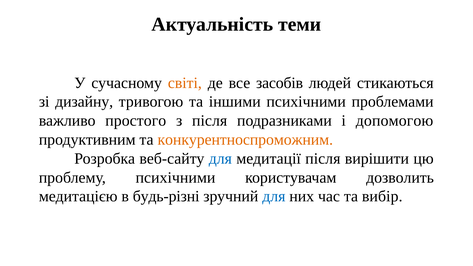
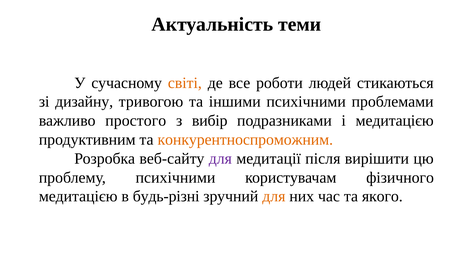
засобів: засобів -> роботи
з після: після -> вибір
і допомогою: допомогою -> медитацією
для at (220, 159) colour: blue -> purple
дозволить: дозволить -> фізичного
для at (274, 196) colour: blue -> orange
вибір: вибір -> якого
